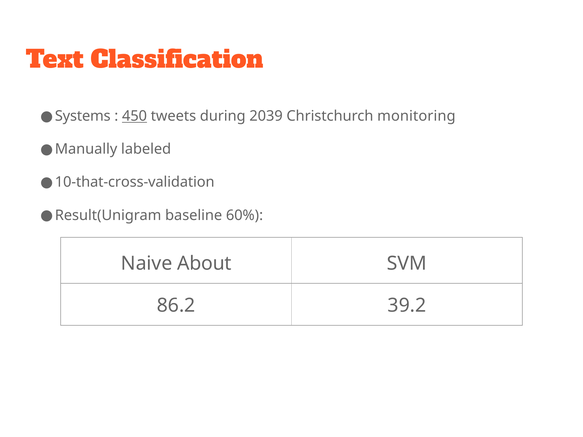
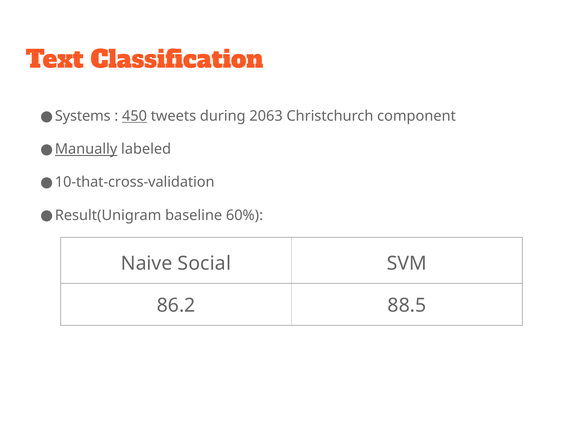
2039: 2039 -> 2063
monitoring: monitoring -> component
Manually underline: none -> present
About: About -> Social
39.2: 39.2 -> 88.5
